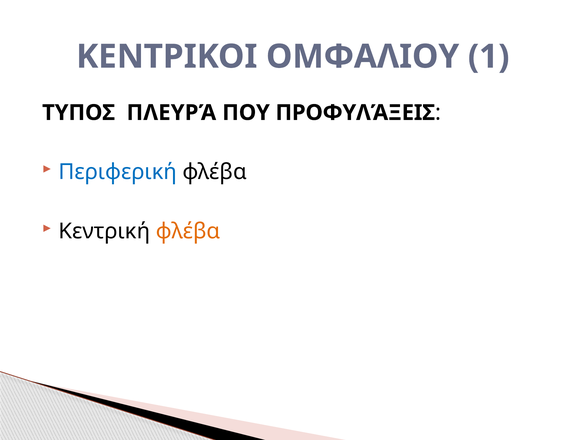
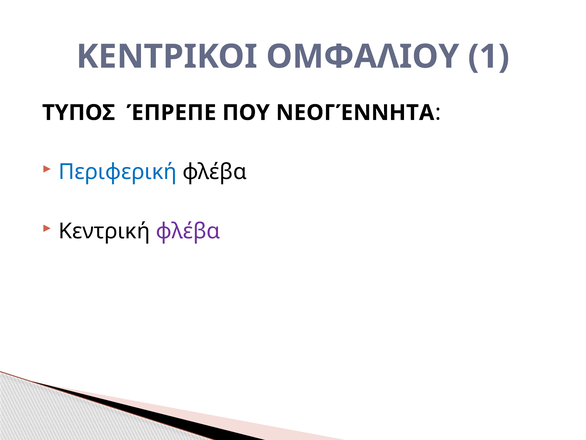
ΠΛΕΥΡΆ: ΠΛΕΥΡΆ -> ΈΠΡΕΠΕ
ΠΡΟΦΥΛΆΞΕΙΣ: ΠΡΟΦΥΛΆΞΕΙΣ -> ΝΕΟΓΈΝΝΗΤΑ
φλέβα at (188, 231) colour: orange -> purple
